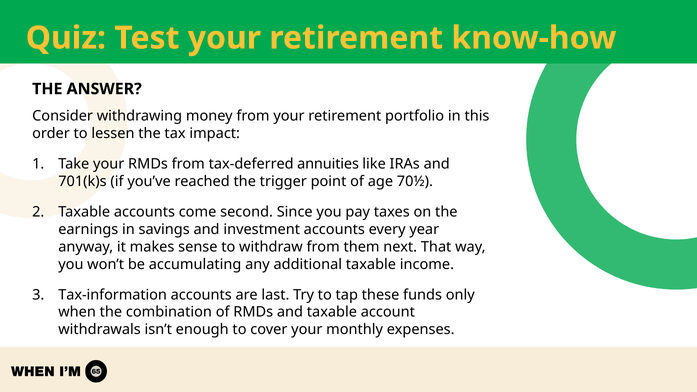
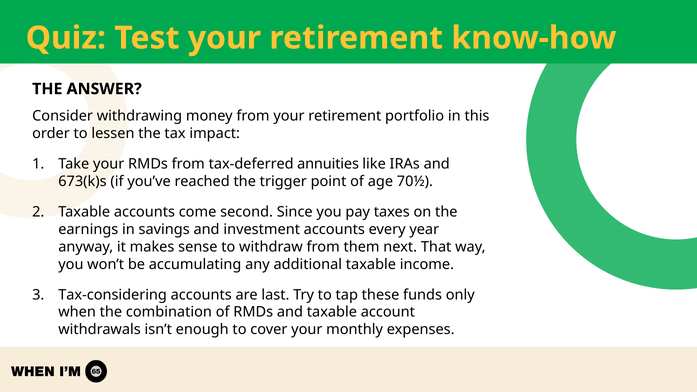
701(k)s: 701(k)s -> 673(k)s
Tax-information: Tax-information -> Tax-considering
